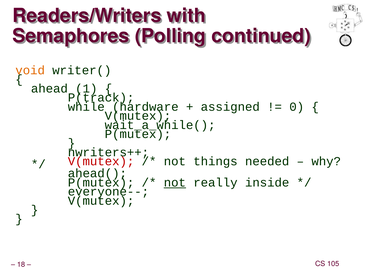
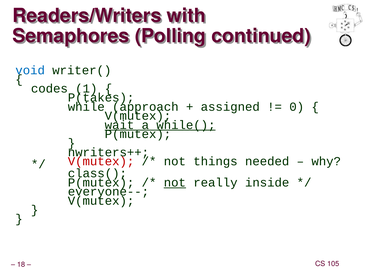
void colour: orange -> blue
ahead: ahead -> codes
P(track: P(track -> P(takes
hardware: hardware -> approach
wait_a_while( underline: none -> present
ahead(: ahead( -> class(
